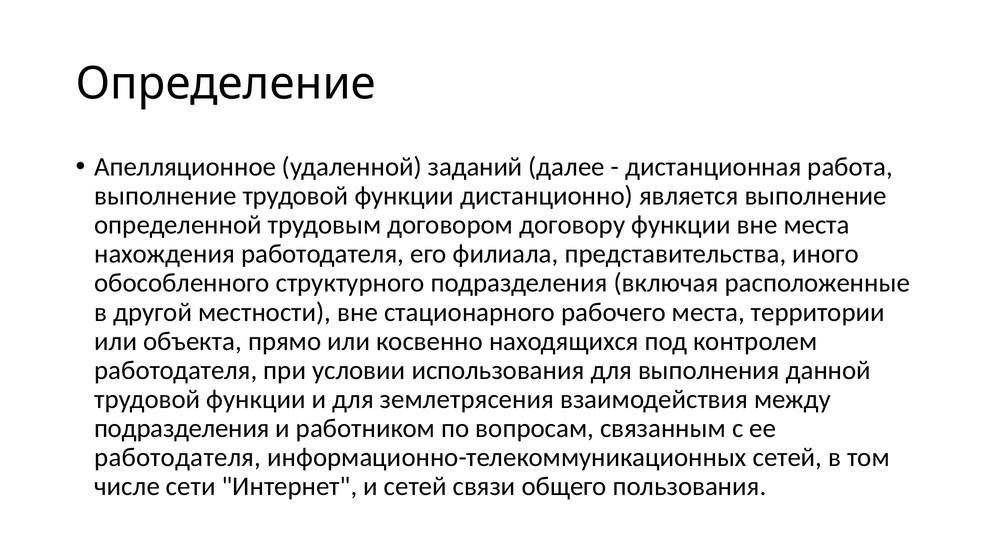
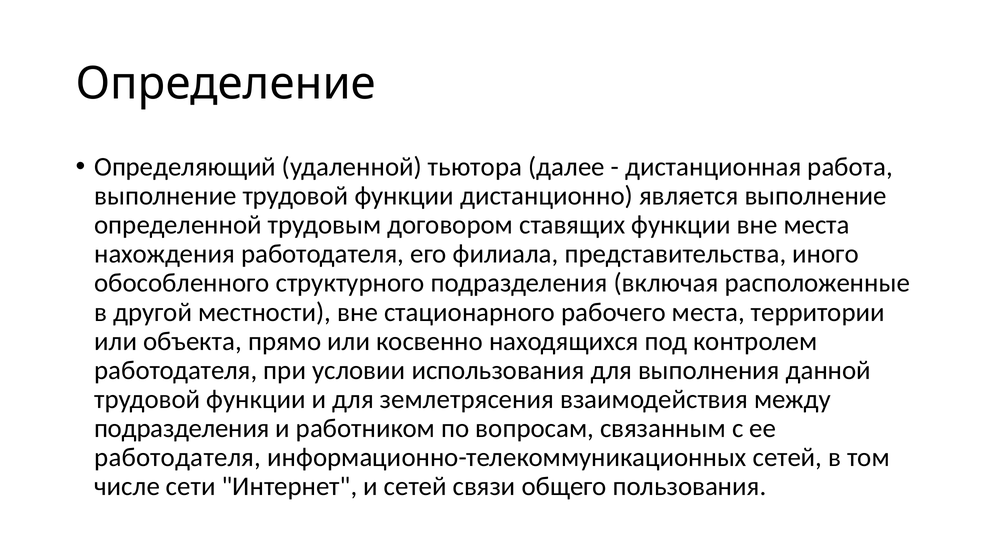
Апелляционное: Апелляционное -> Определяющий
заданий: заданий -> тьютора
договору: договору -> ставящих
